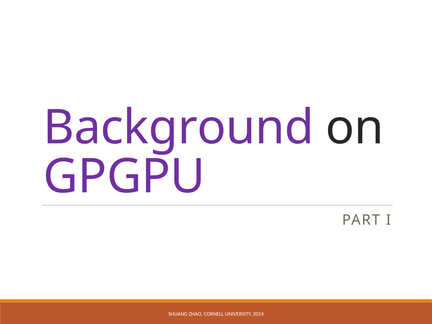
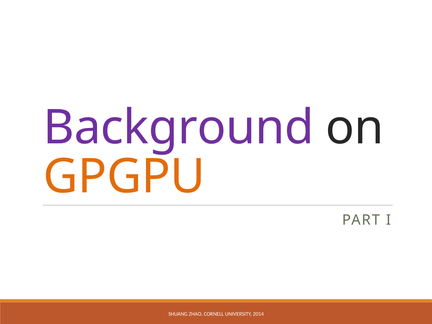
GPGPU colour: purple -> orange
